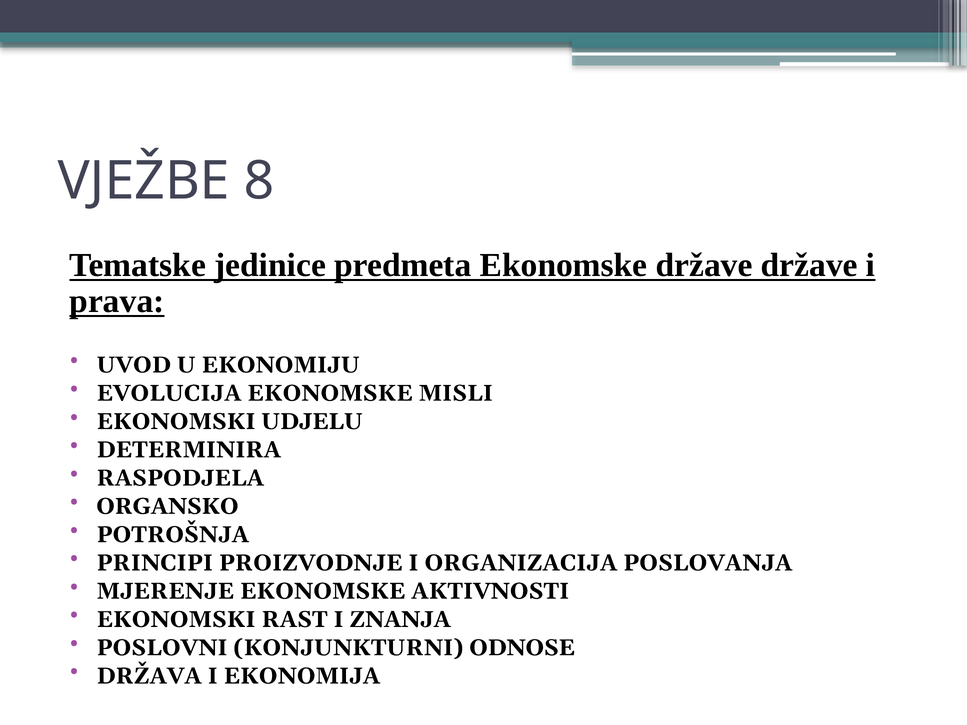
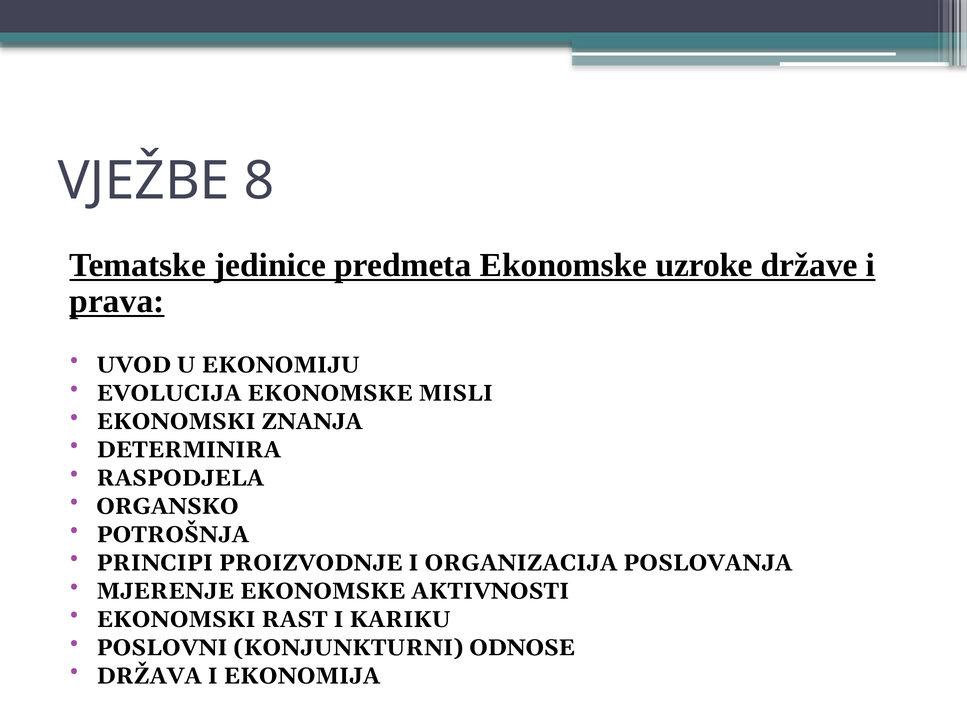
Ekonomske države: države -> uzroke
UDJELU: UDJELU -> ZNANJA
ZNANJA: ZNANJA -> KARIKU
